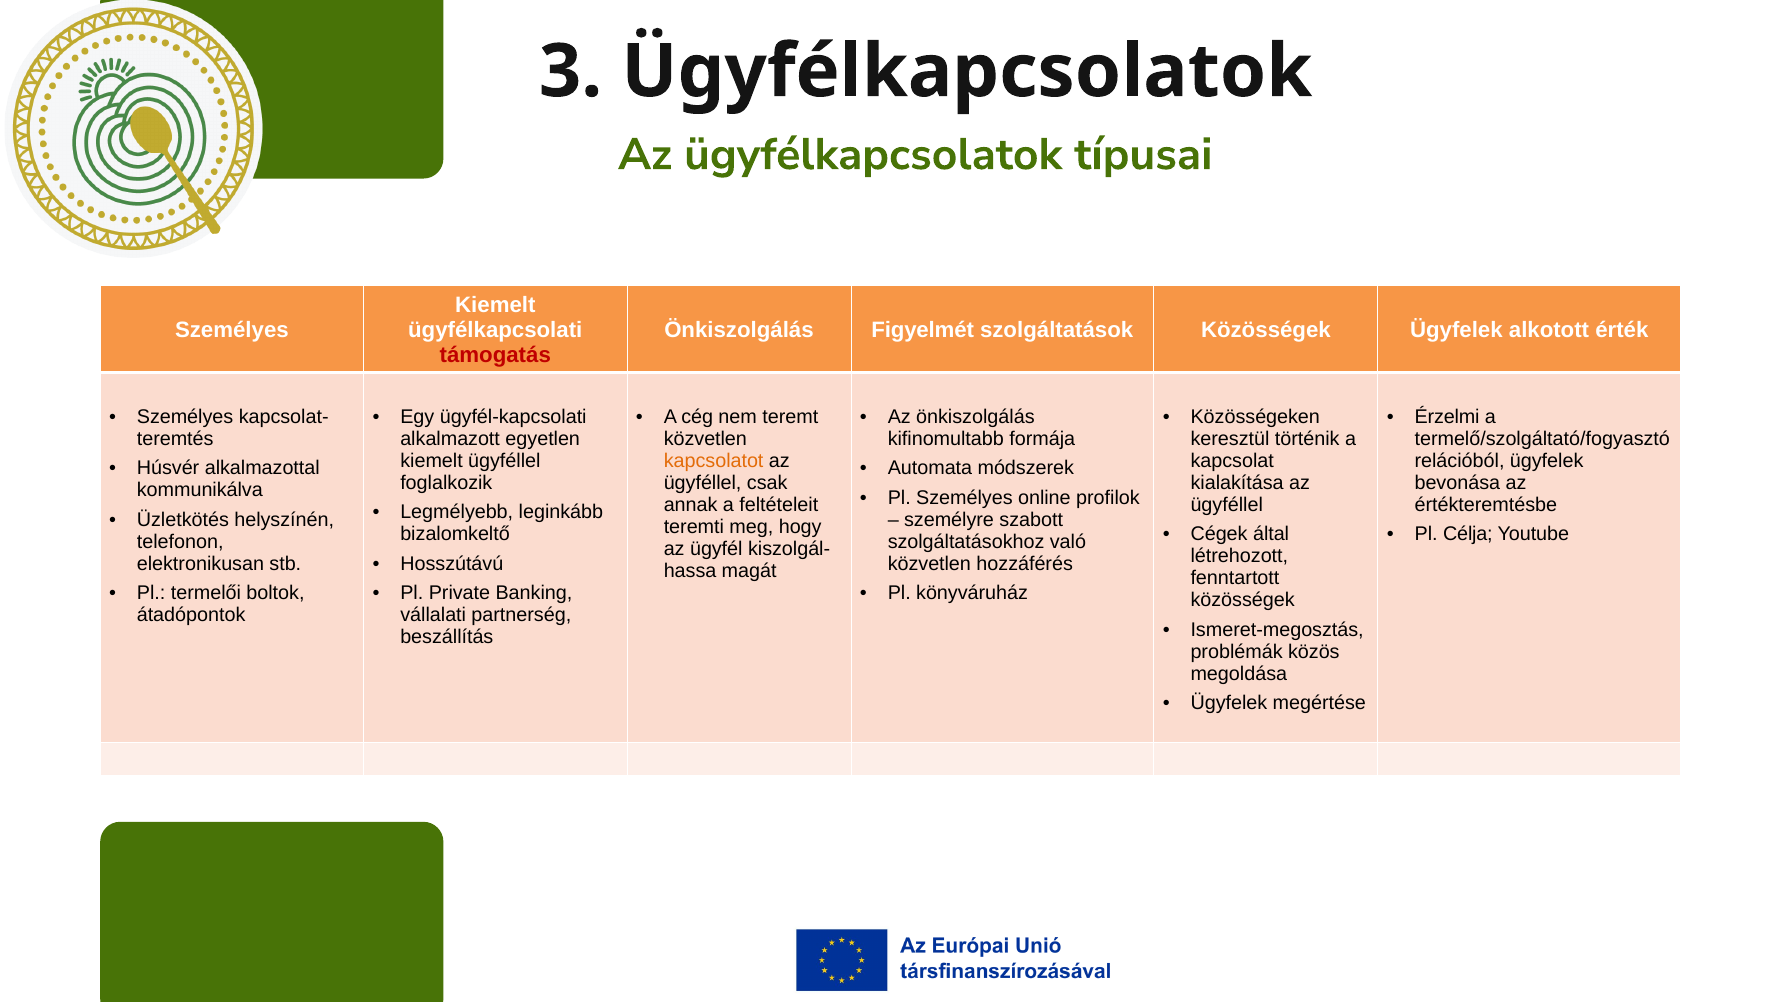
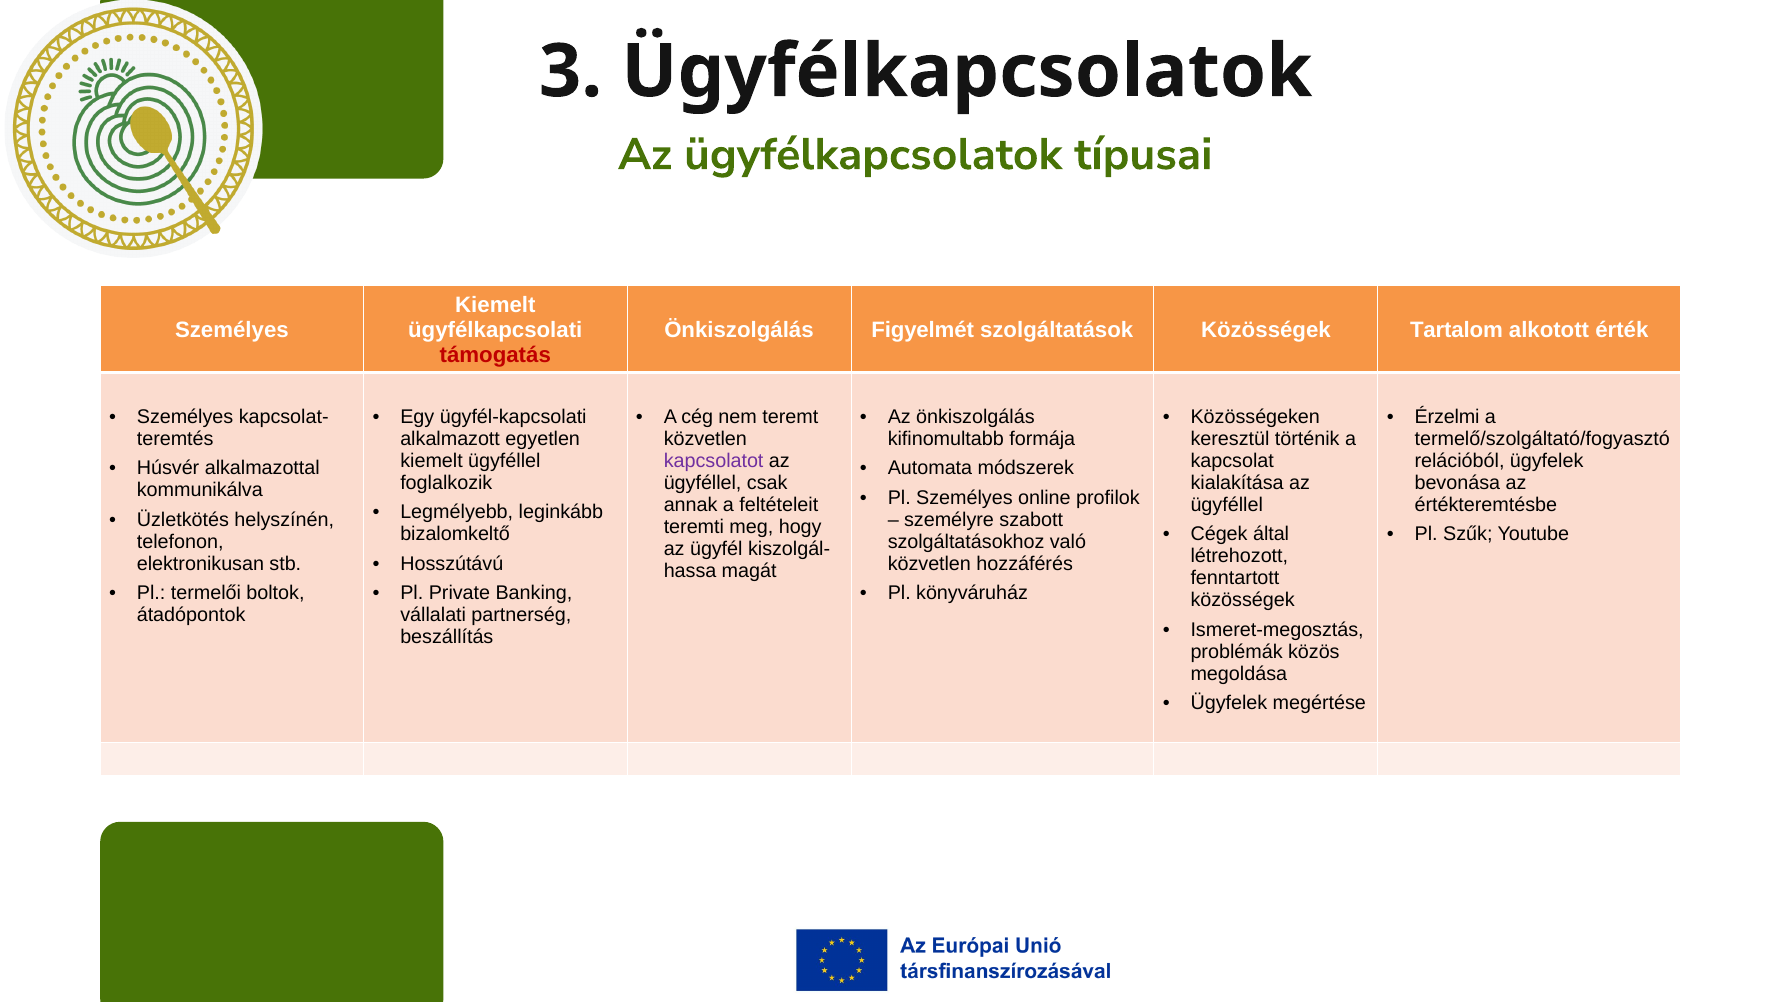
Közösségek Ügyfelek: Ügyfelek -> Tartalom
kapcsolatot colour: orange -> purple
Célja: Célja -> Szűk
